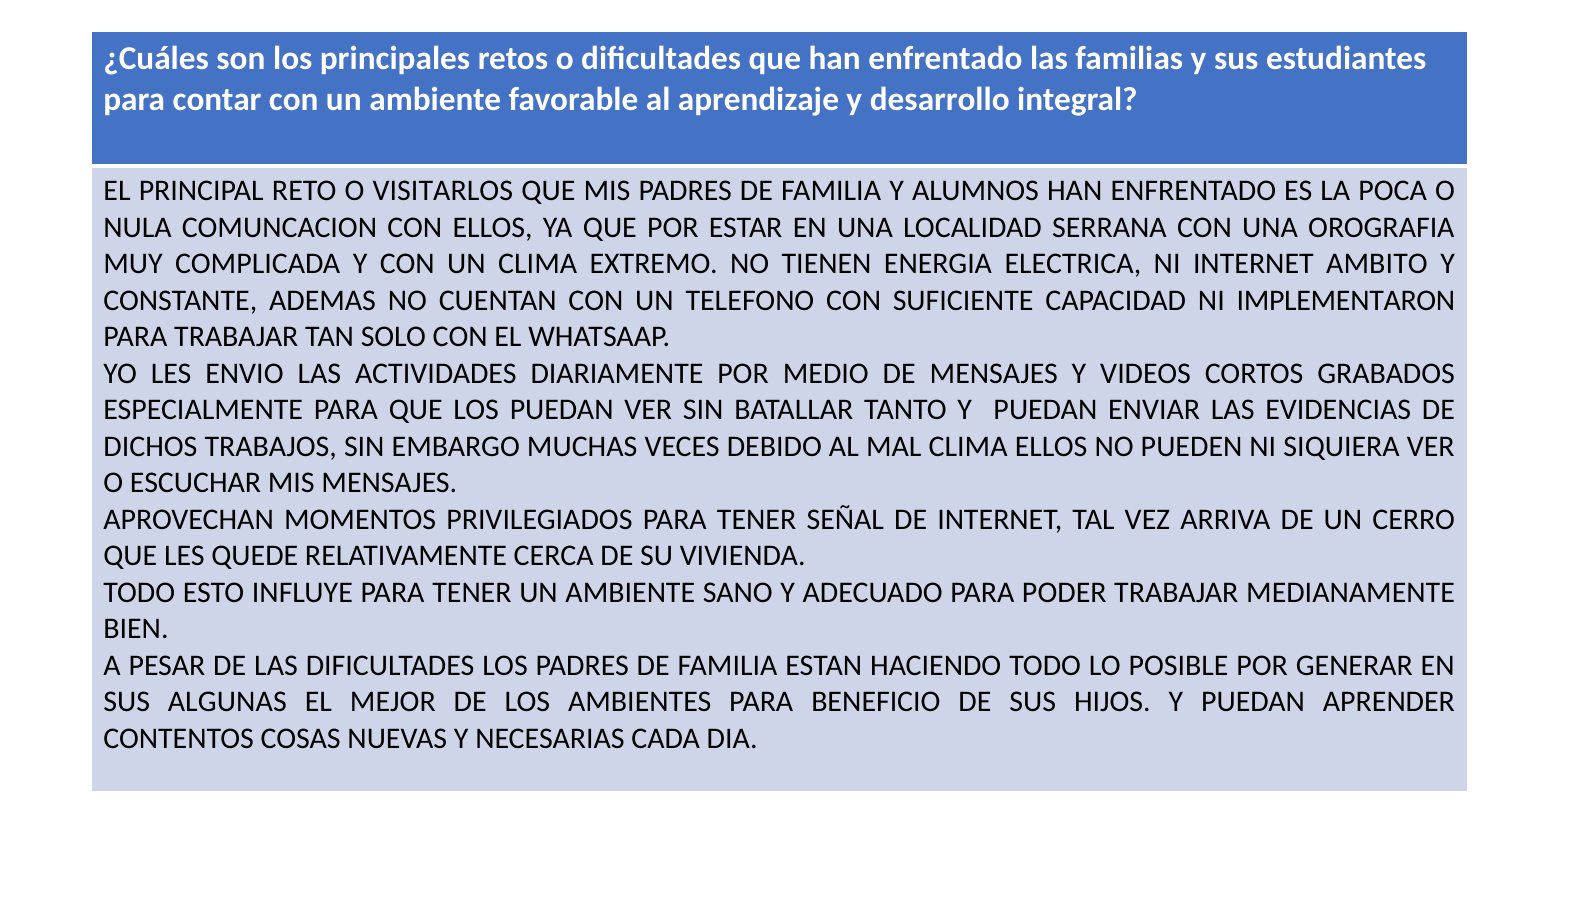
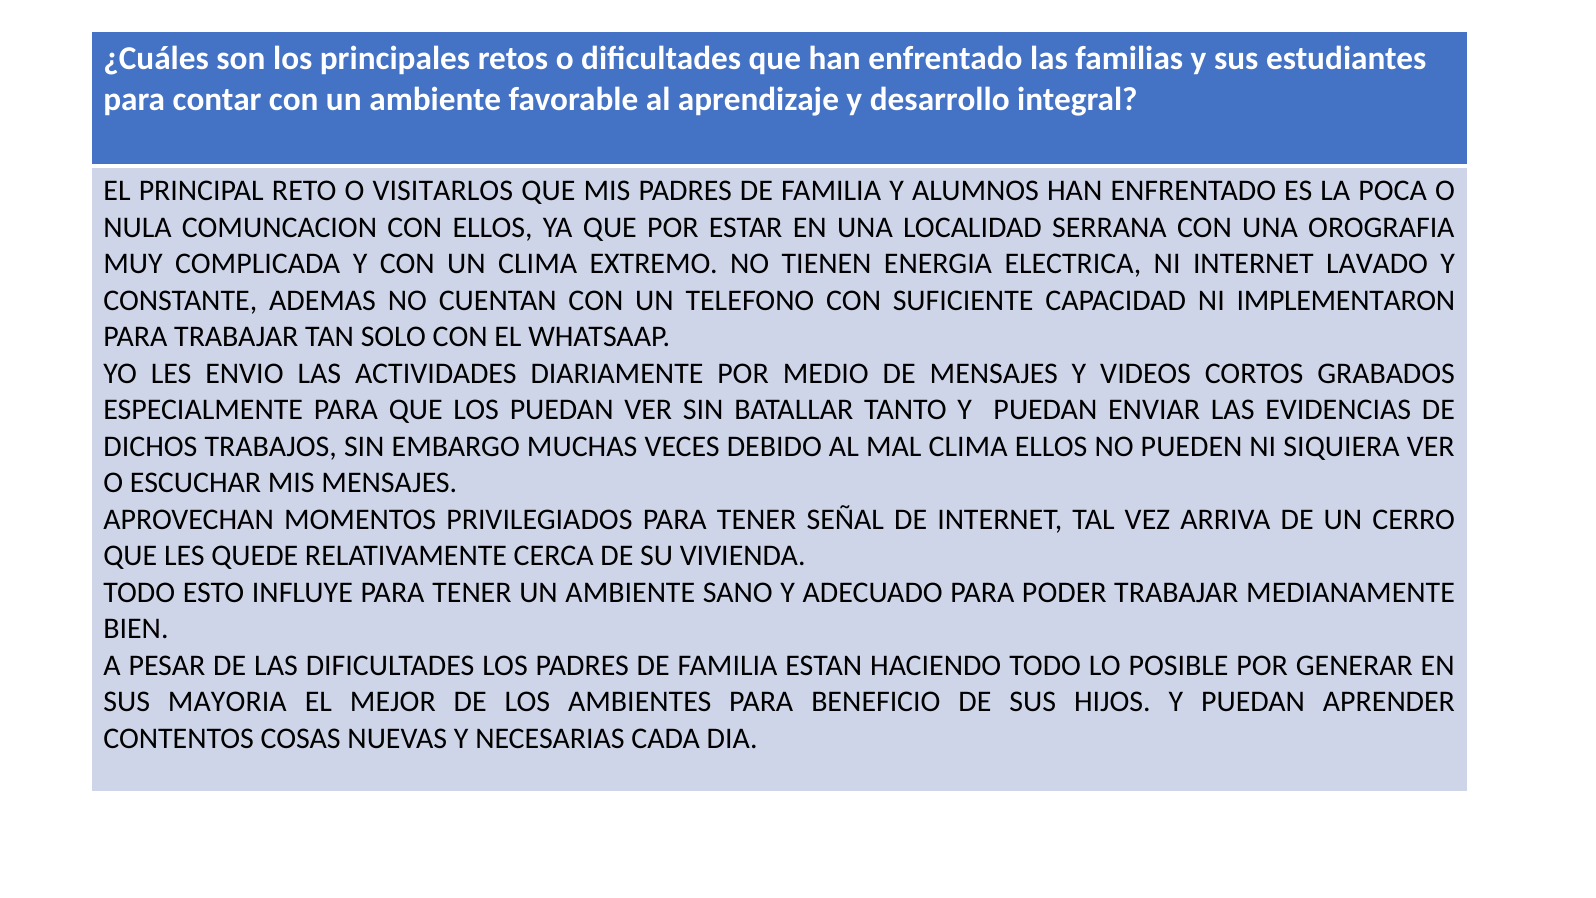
AMBITO: AMBITO -> LAVADO
ALGUNAS: ALGUNAS -> MAYORIA
